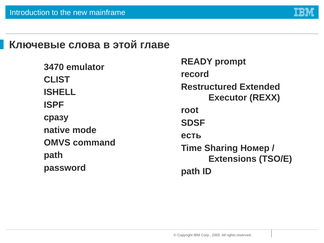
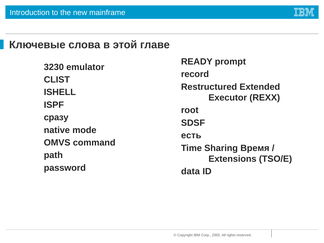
3470: 3470 -> 3230
Номер: Номер -> Время
path at (190, 171): path -> data
